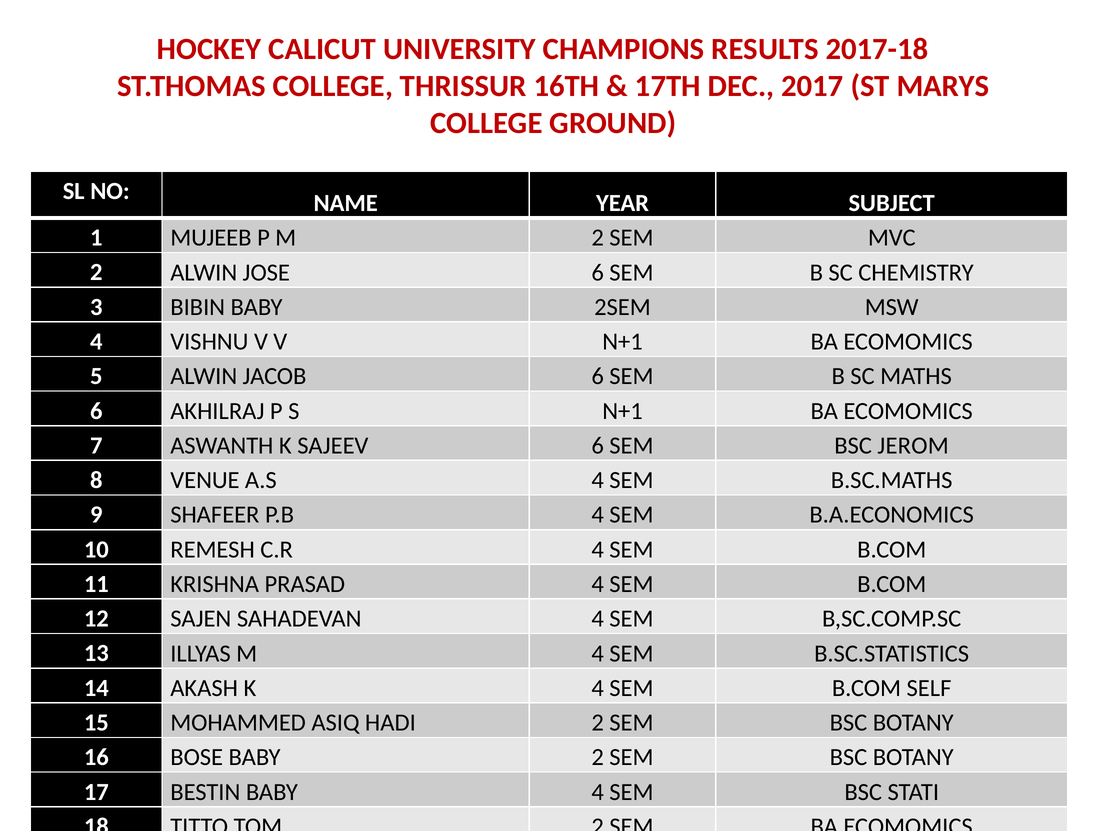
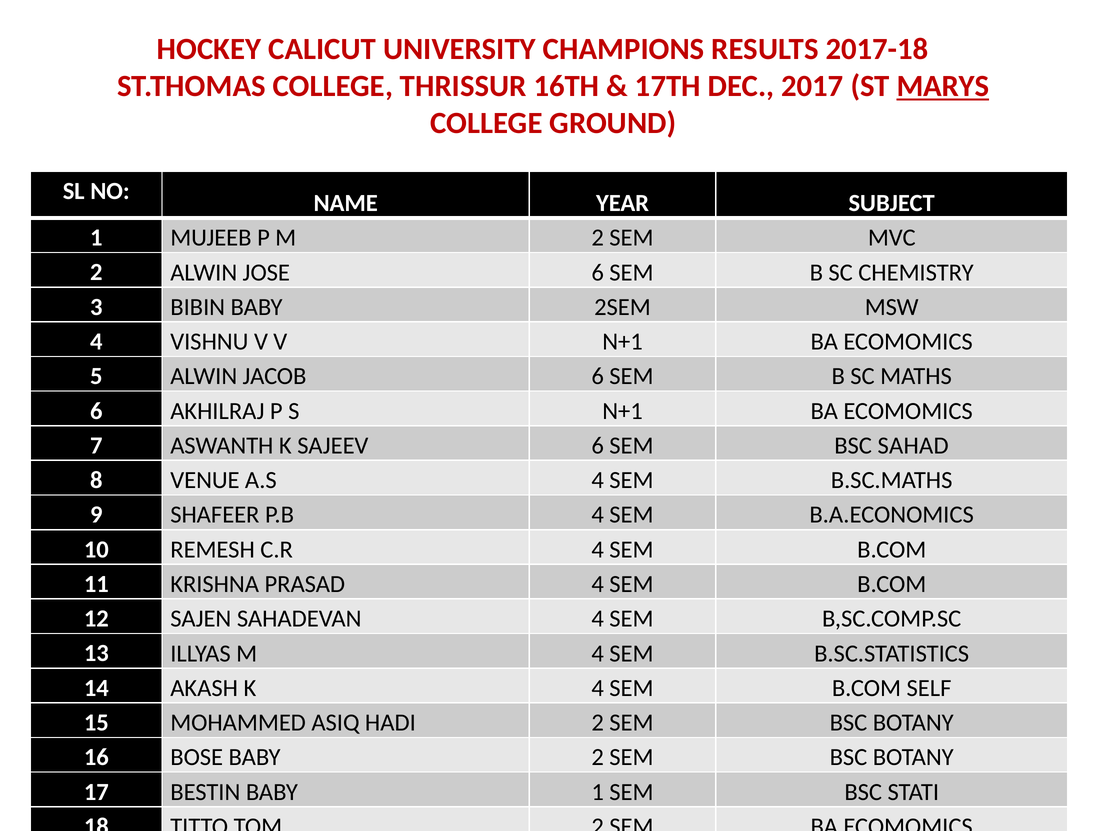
MARYS underline: none -> present
JEROM: JEROM -> SAHAD
BABY 4: 4 -> 1
